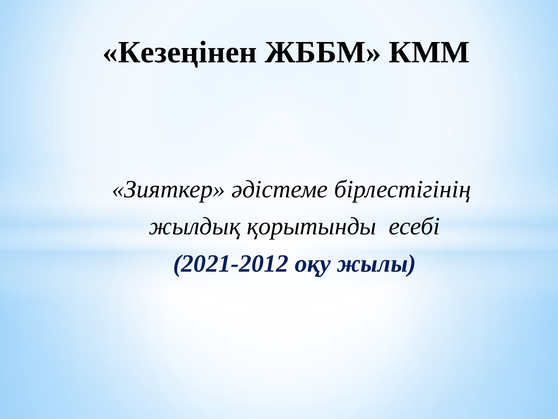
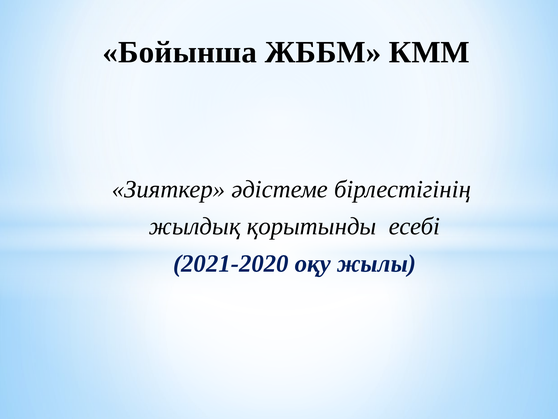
Кезеңінен: Кезеңінен -> Бойынша
2021-2012: 2021-2012 -> 2021-2020
